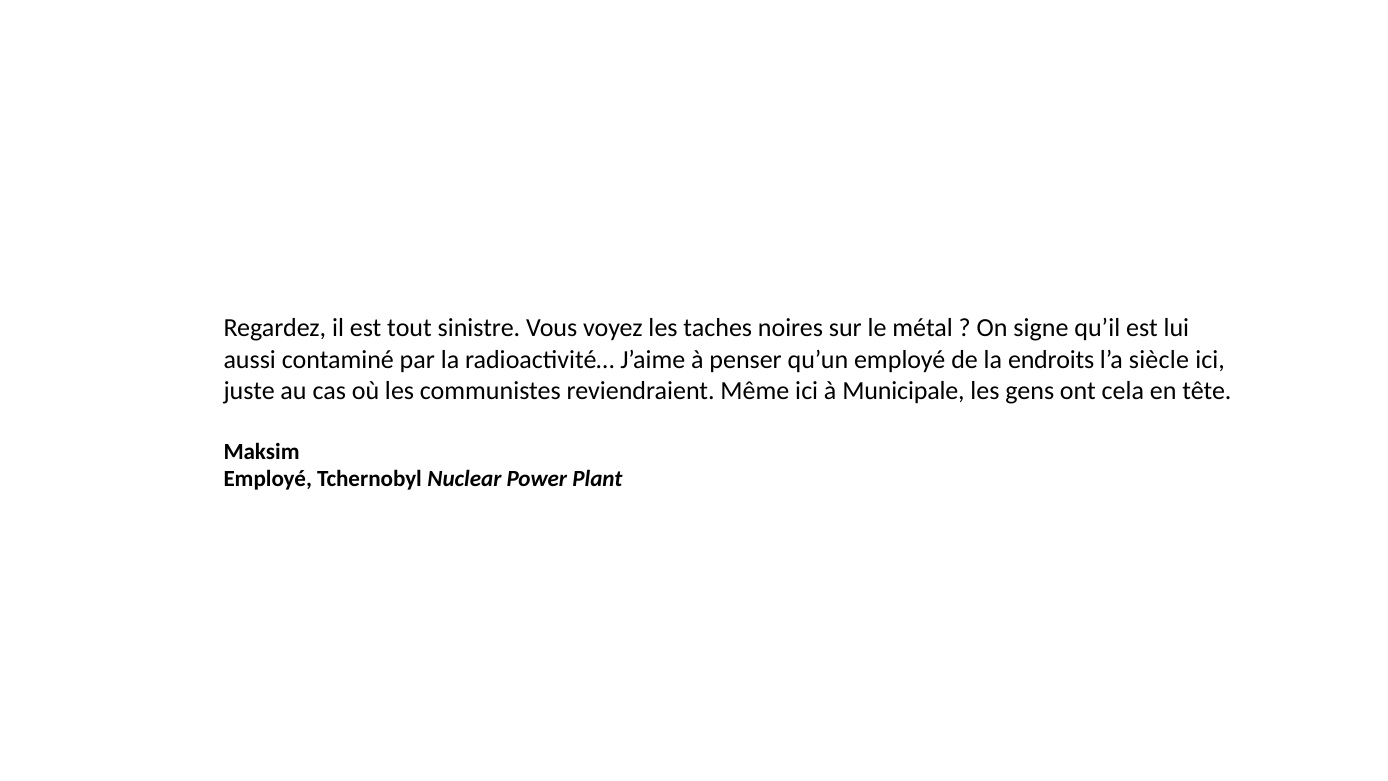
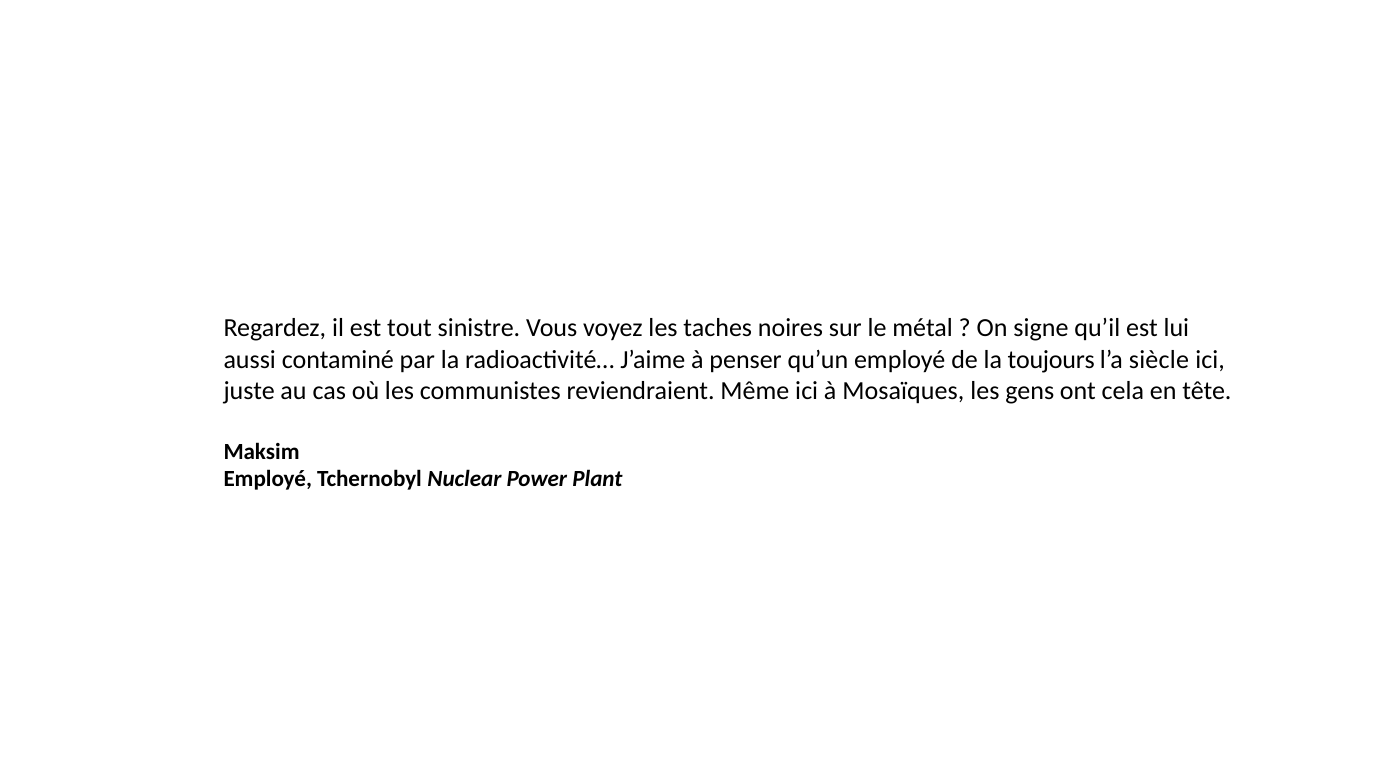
endroits: endroits -> toujours
Municipale: Municipale -> Mosaïques
